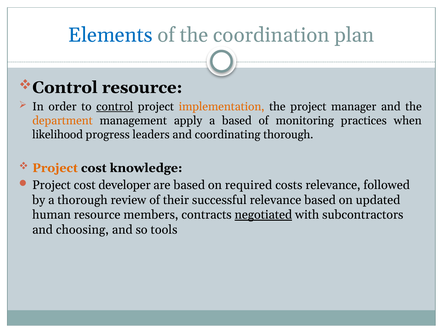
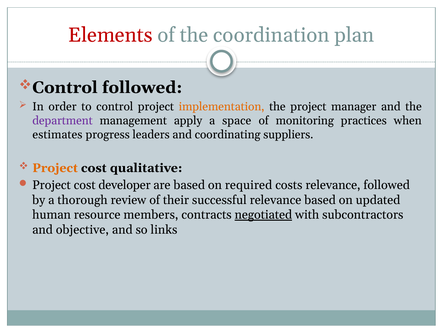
Elements colour: blue -> red
Control resource: resource -> followed
control at (115, 106) underline: present -> none
department colour: orange -> purple
a based: based -> space
likelihood: likelihood -> estimates
coordinating thorough: thorough -> suppliers
knowledge: knowledge -> qualitative
choosing: choosing -> objective
tools: tools -> links
